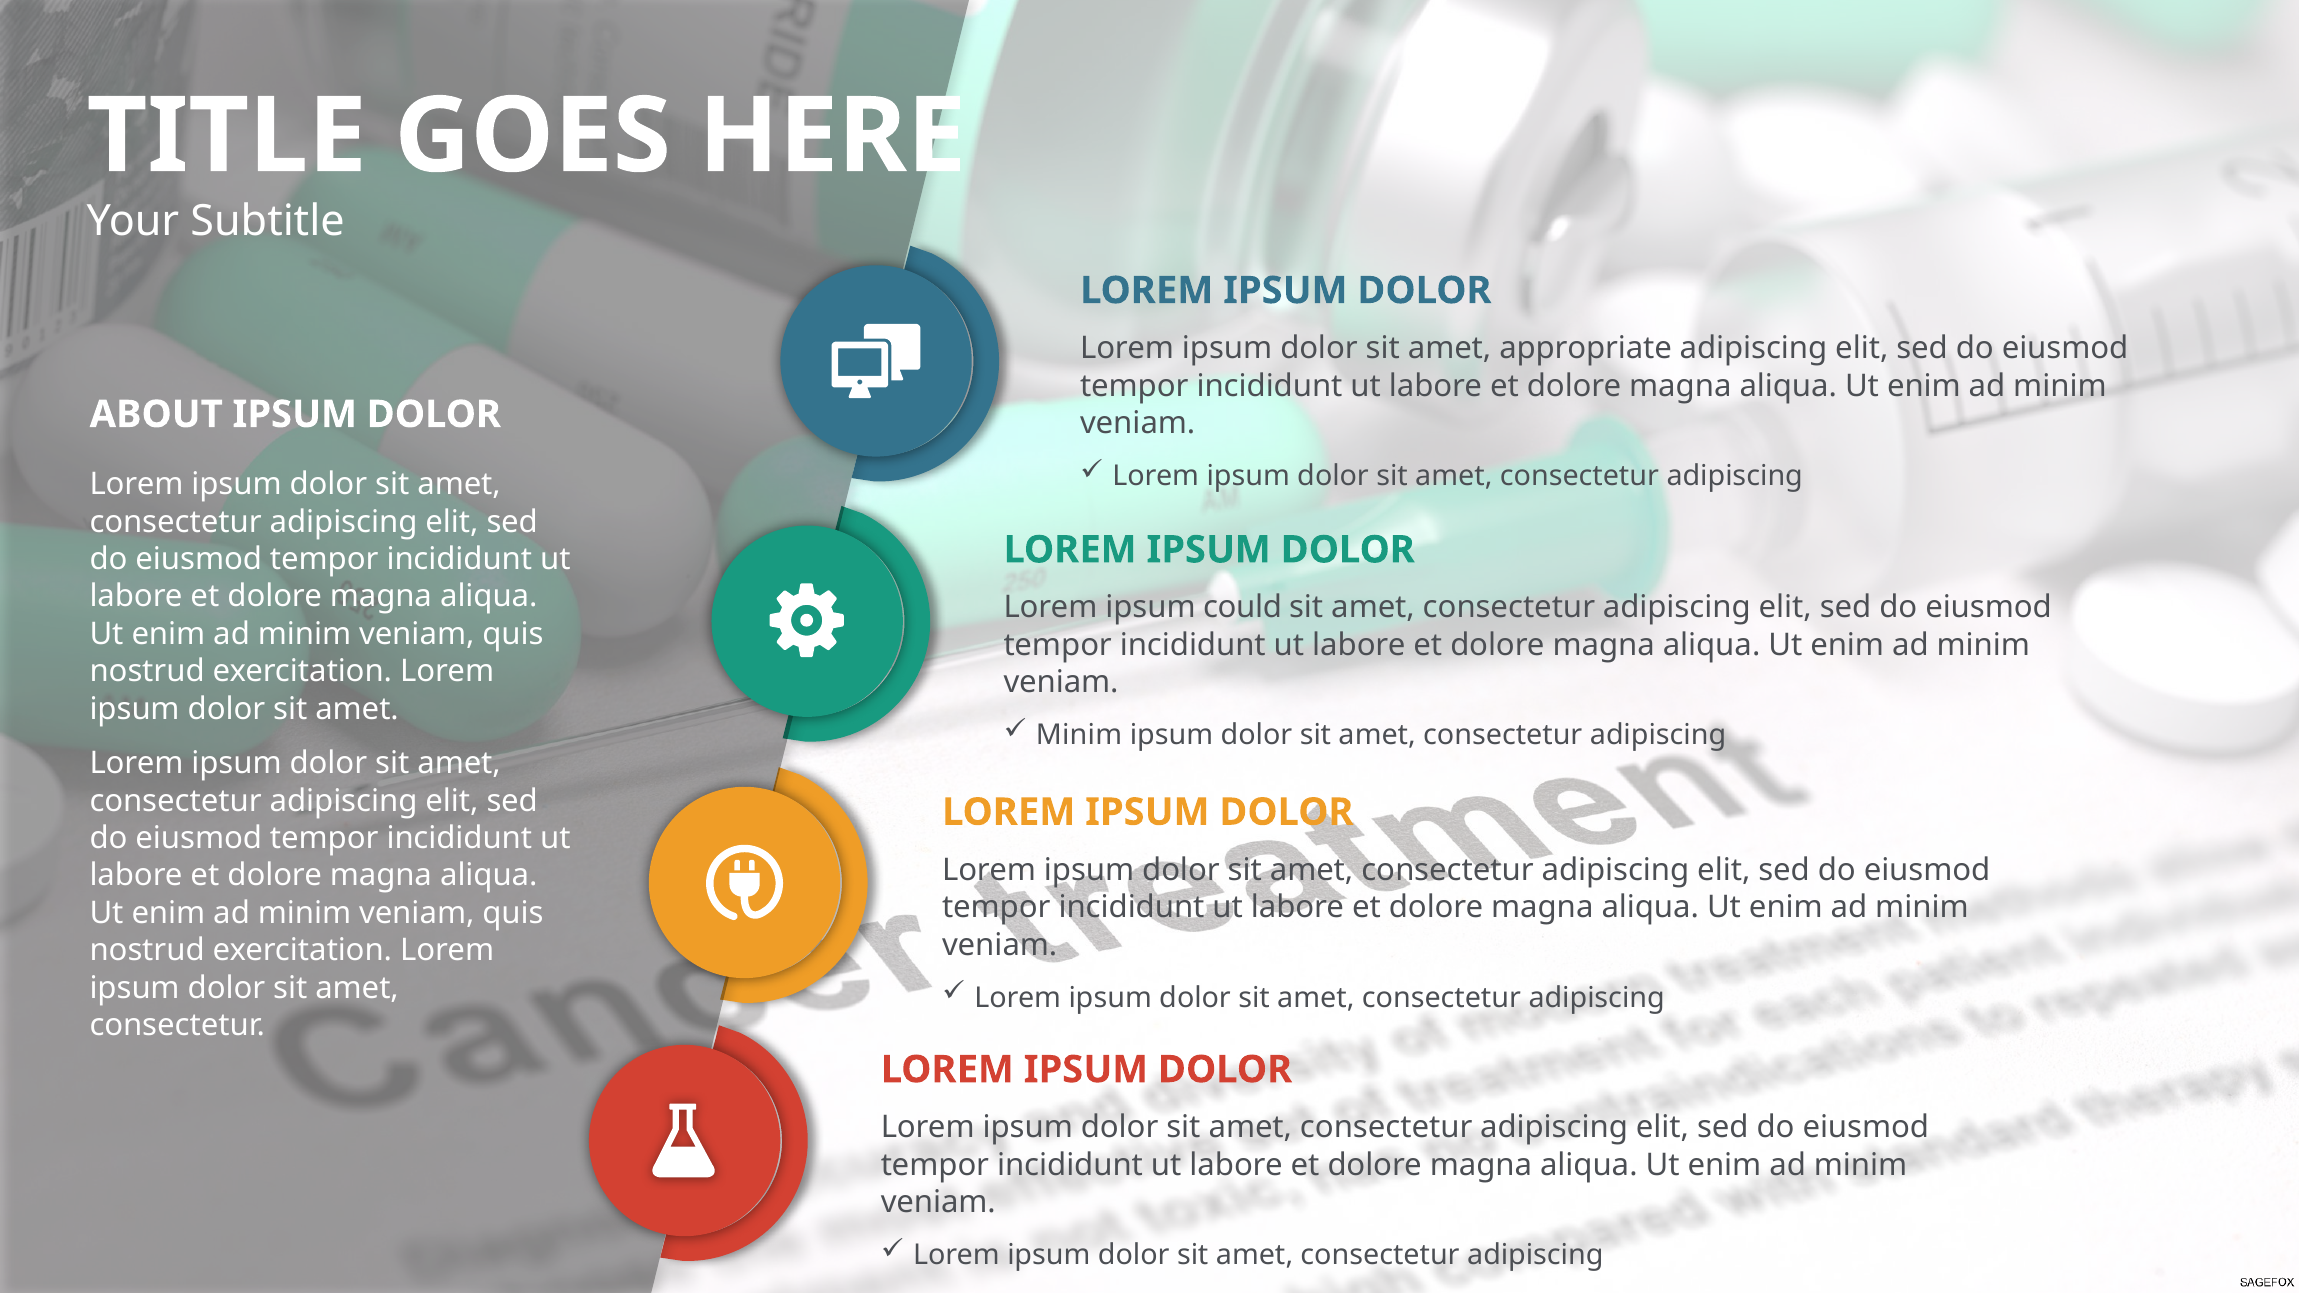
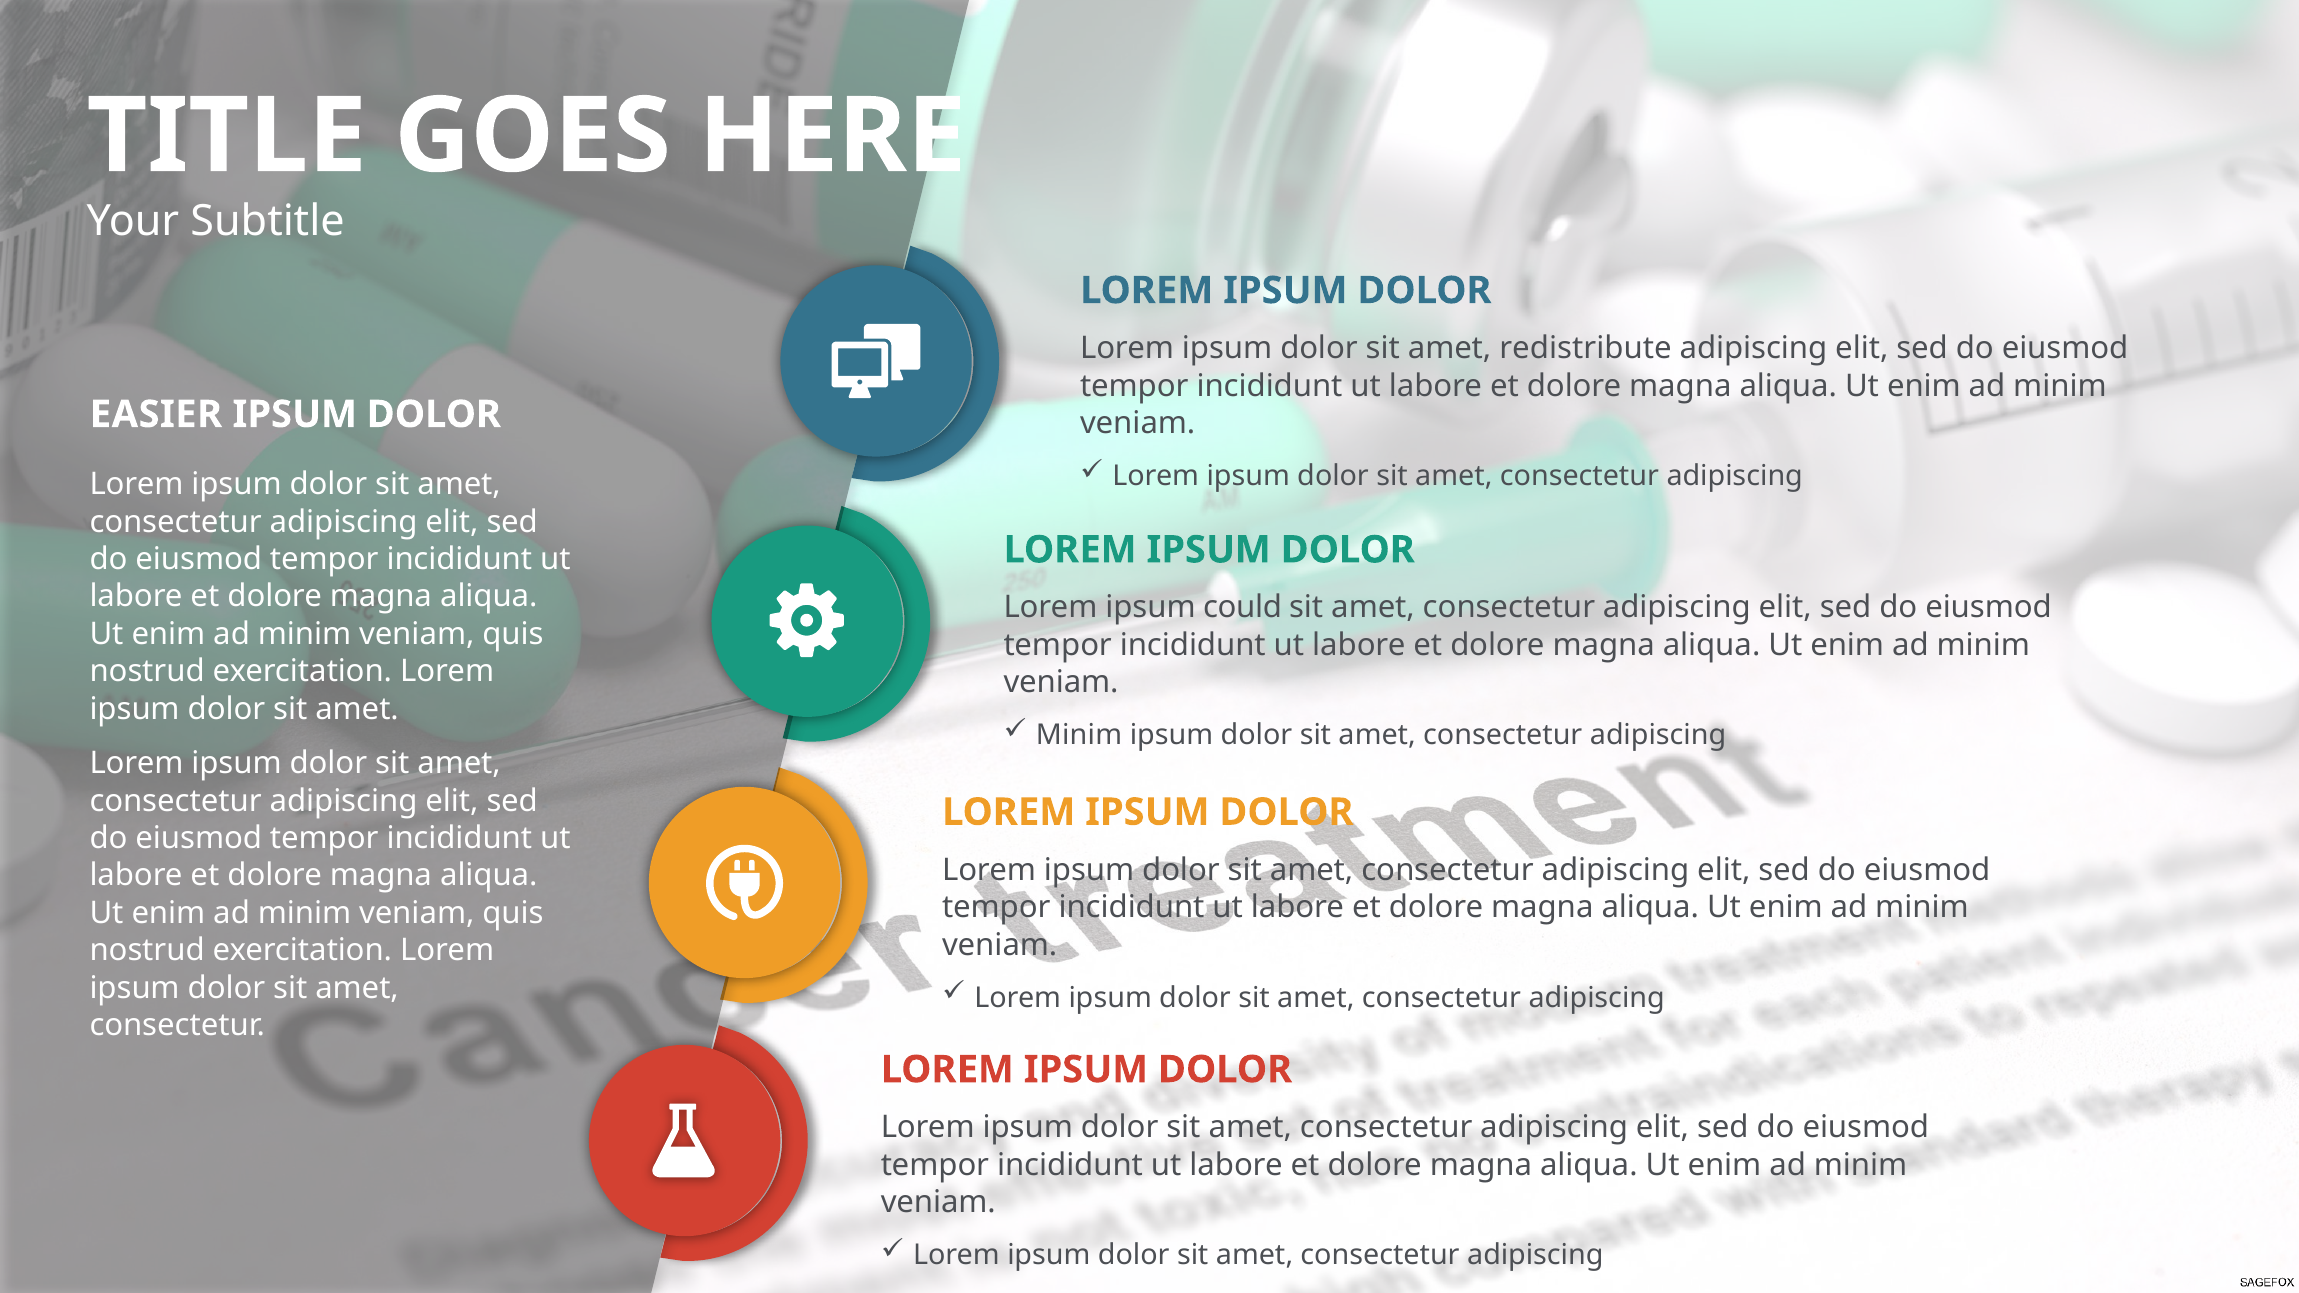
appropriate: appropriate -> redistribute
ABOUT: ABOUT -> EASIER
